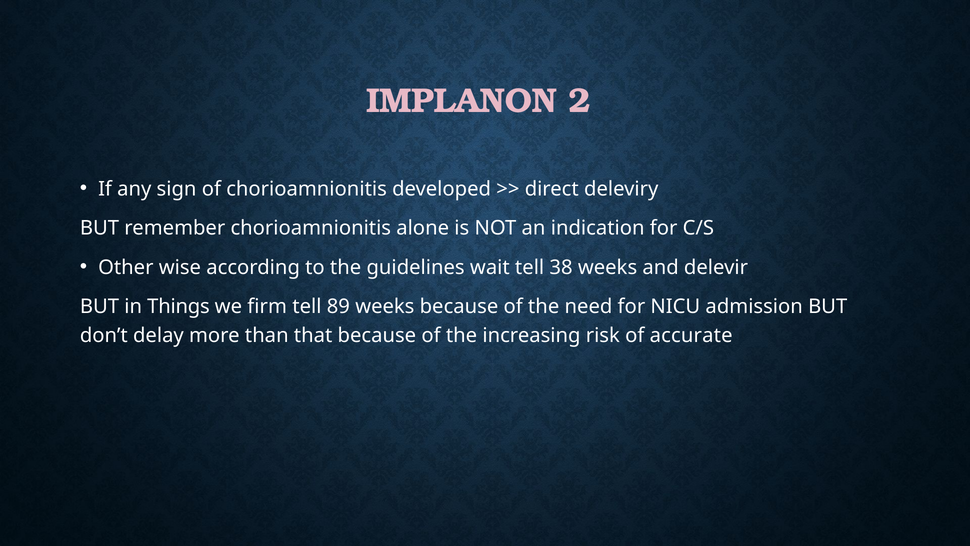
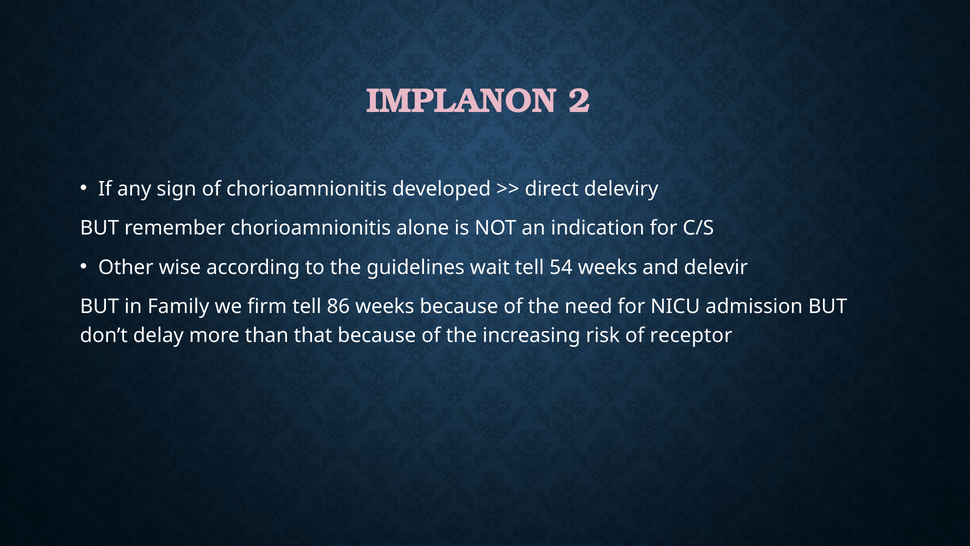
38: 38 -> 54
Things: Things -> Family
89: 89 -> 86
accurate: accurate -> receptor
